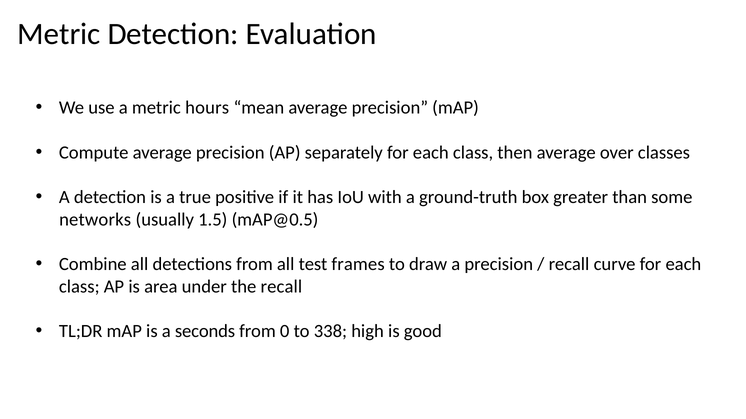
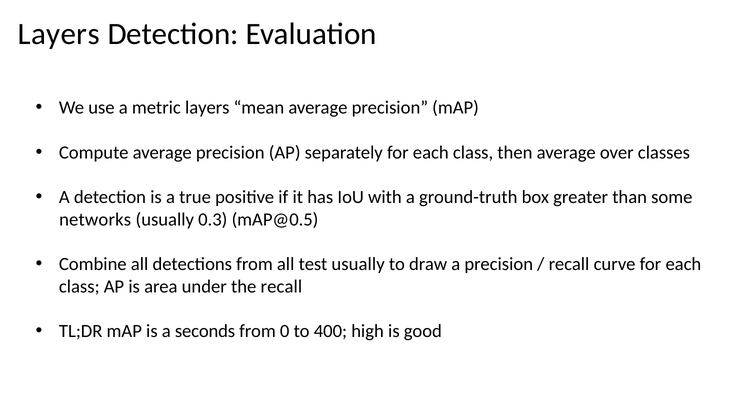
Metric at (59, 34): Metric -> Layers
metric hours: hours -> layers
1.5: 1.5 -> 0.3
test frames: frames -> usually
338: 338 -> 400
